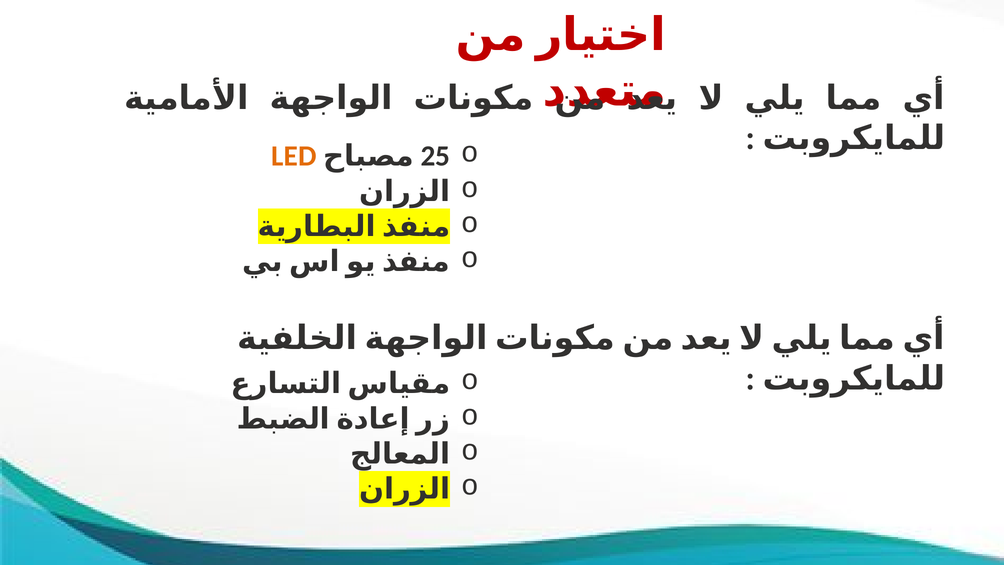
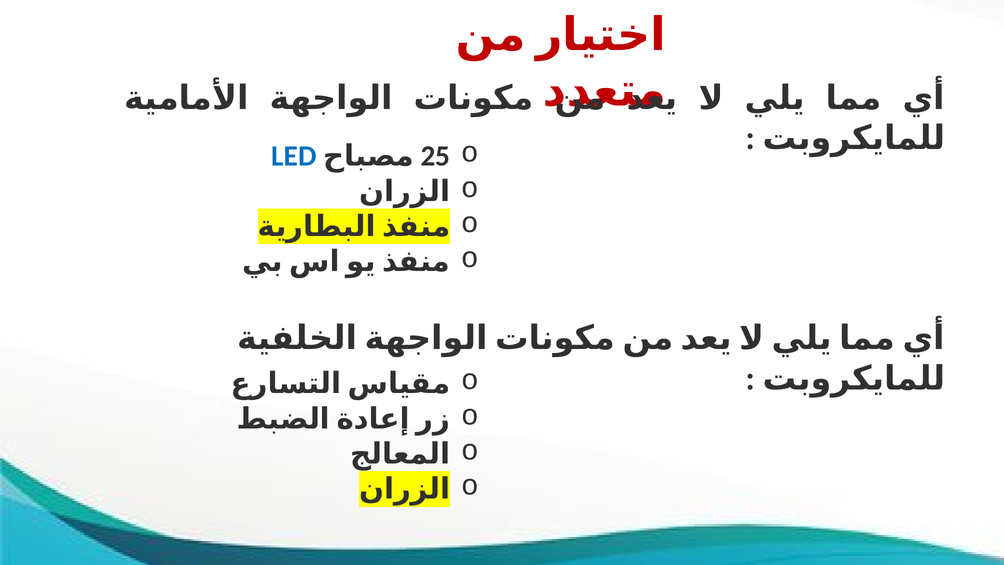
LED colour: orange -> blue
